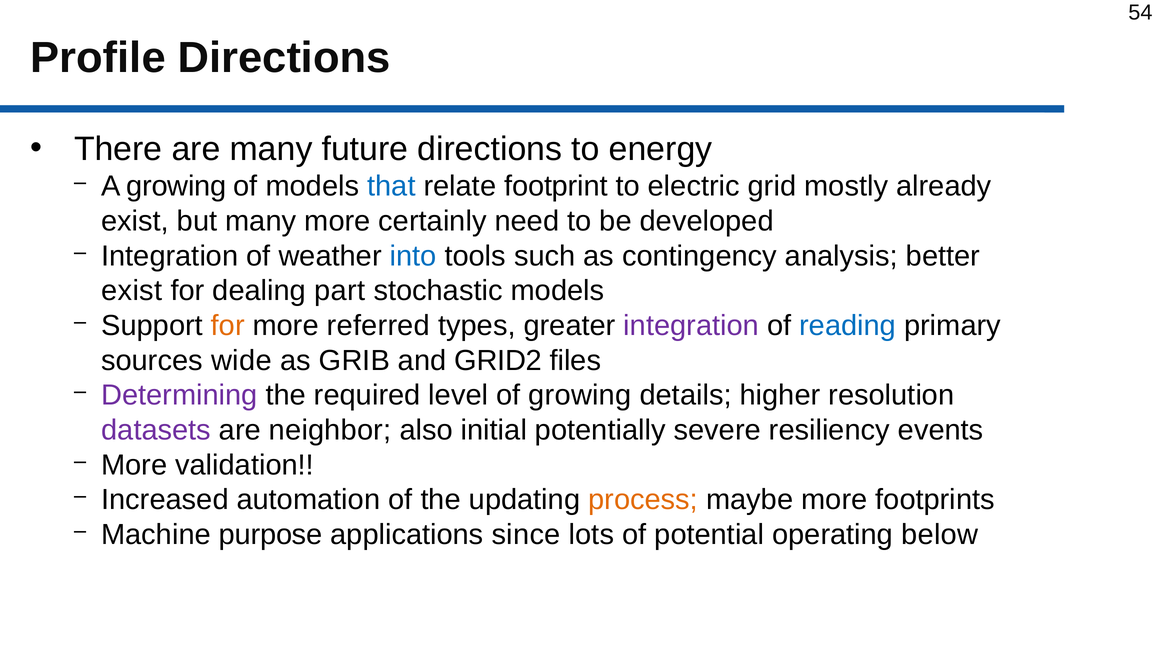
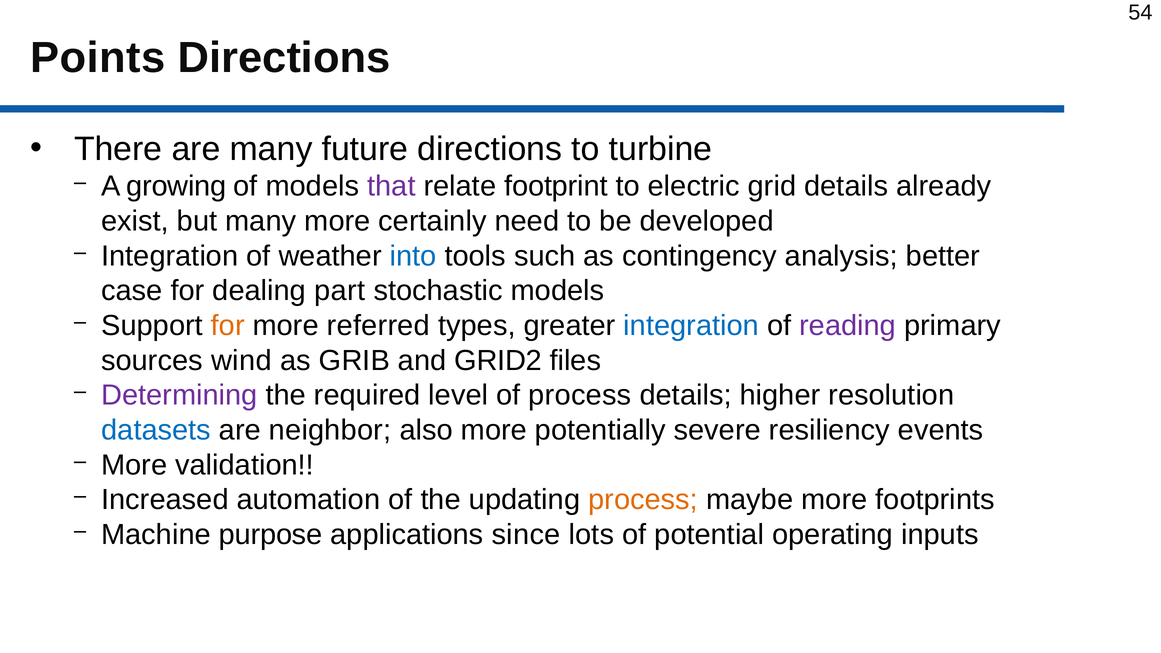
Profile: Profile -> Points
energy: energy -> turbine
that colour: blue -> purple
grid mostly: mostly -> details
exist at (132, 291): exist -> case
integration at (691, 326) colour: purple -> blue
reading colour: blue -> purple
wide: wide -> wind
of growing: growing -> process
datasets colour: purple -> blue
also initial: initial -> more
below: below -> inputs
